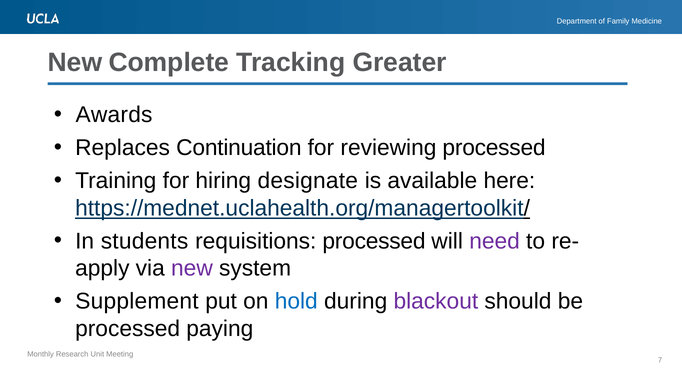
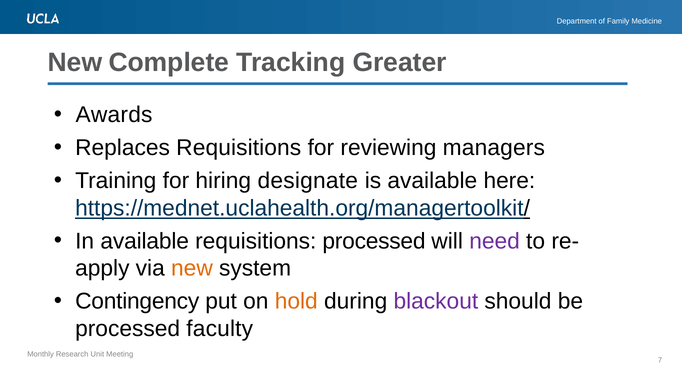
Replaces Continuation: Continuation -> Requisitions
reviewing processed: processed -> managers
In students: students -> available
new at (192, 268) colour: purple -> orange
Supplement: Supplement -> Contingency
hold colour: blue -> orange
paying: paying -> faculty
